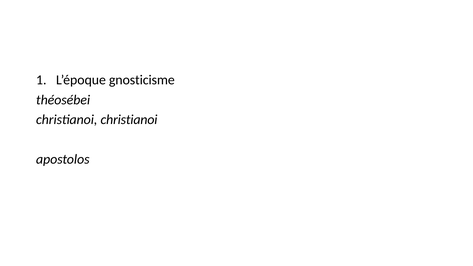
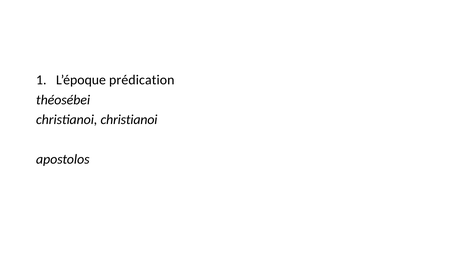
gnosticisme: gnosticisme -> prédication
